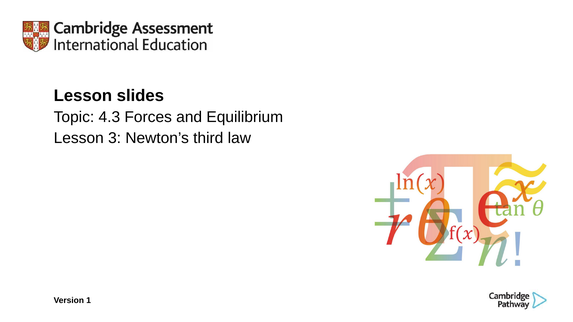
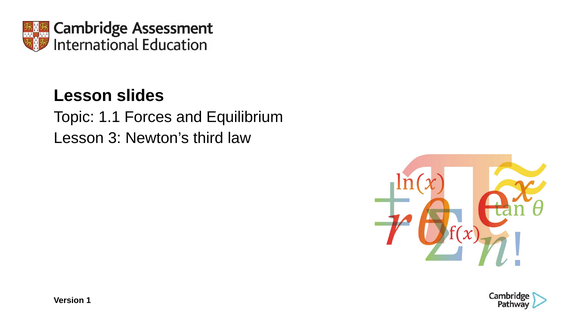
4.3: 4.3 -> 1.1
